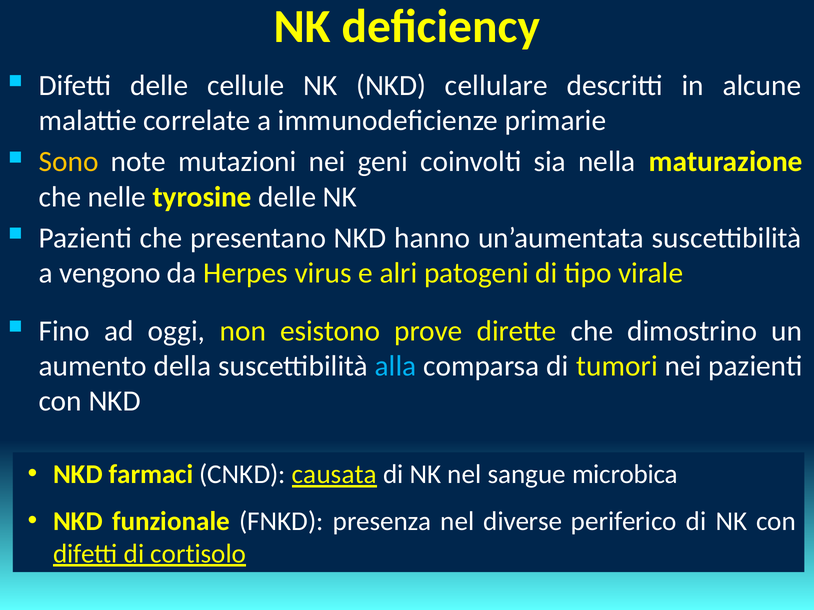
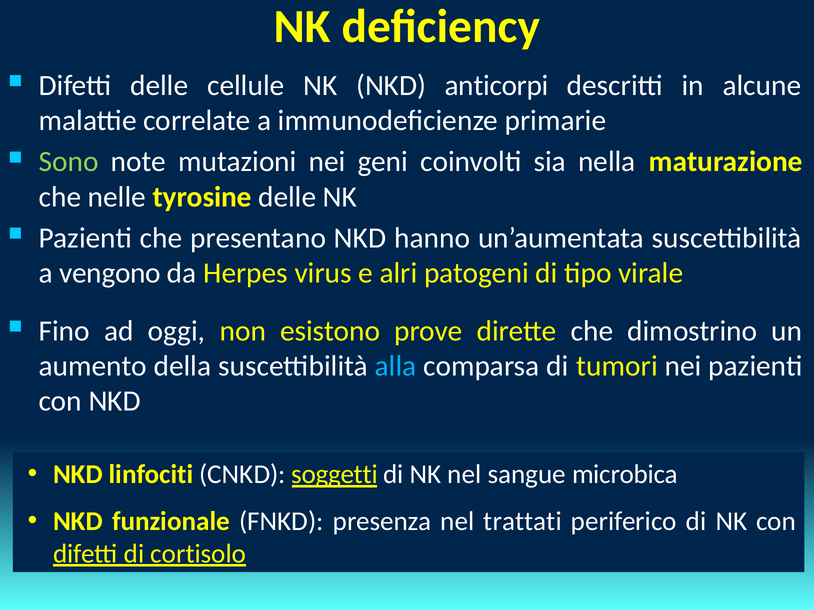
cellulare: cellulare -> anticorpi
Sono colour: yellow -> light green
farmaci: farmaci -> linfociti
causata: causata -> soggetti
diverse: diverse -> trattati
